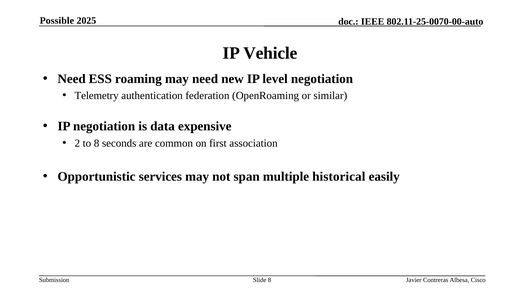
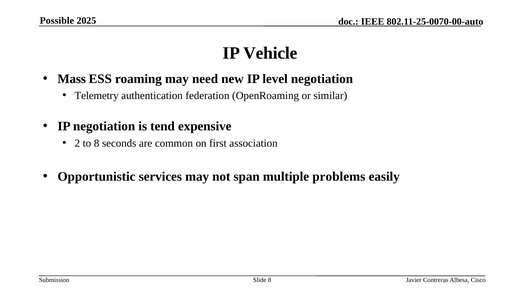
Need at (72, 79): Need -> Mass
data: data -> tend
historical: historical -> problems
